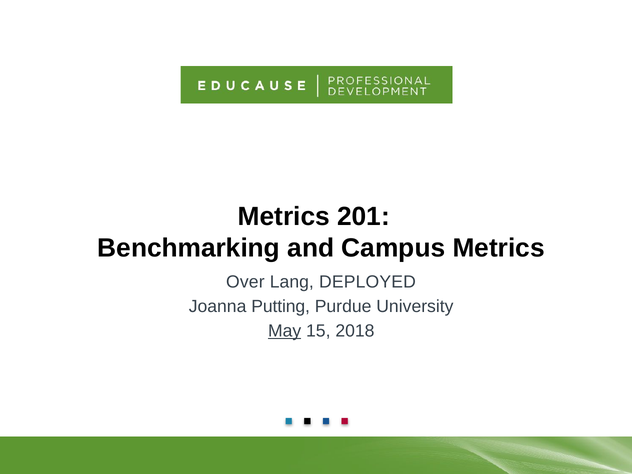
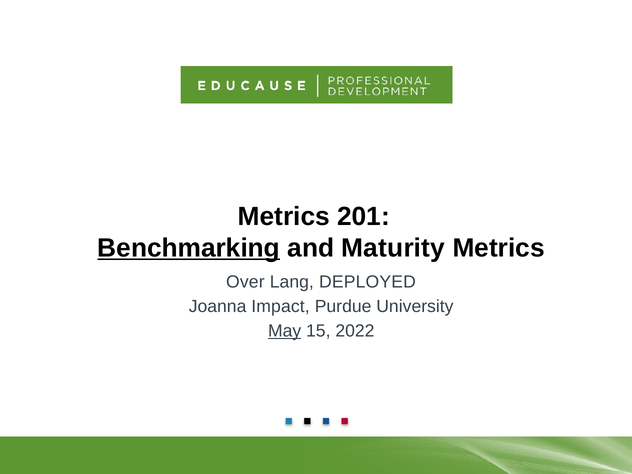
Benchmarking underline: none -> present
Campus: Campus -> Maturity
Putting: Putting -> Impact
2018: 2018 -> 2022
